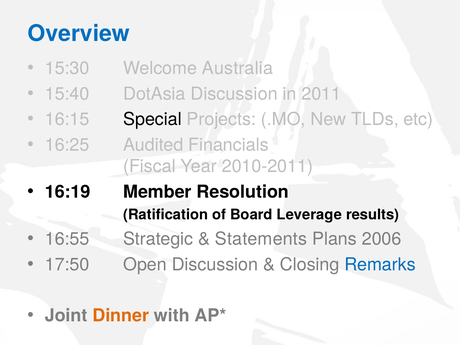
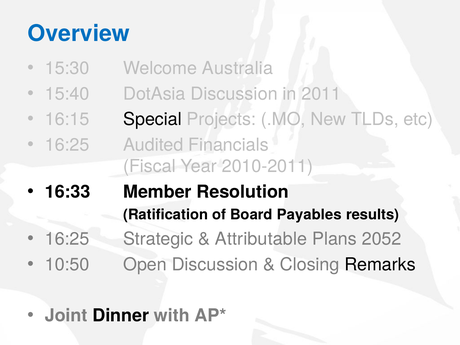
16:19: 16:19 -> 16:33
Leverage: Leverage -> Payables
16:55 at (67, 239): 16:55 -> 16:25
Statements: Statements -> Attributable
2006: 2006 -> 2052
17:50: 17:50 -> 10:50
Remarks colour: blue -> black
Dinner colour: orange -> black
